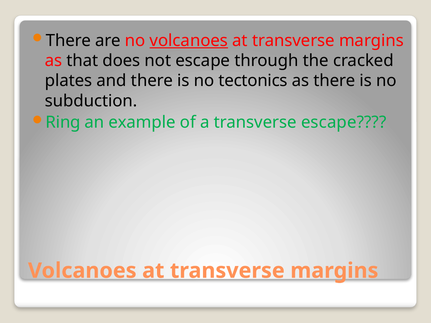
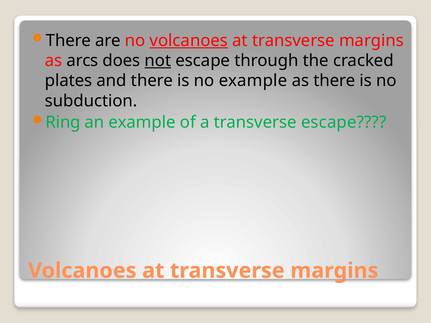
that: that -> arcs
not underline: none -> present
no tectonics: tectonics -> example
